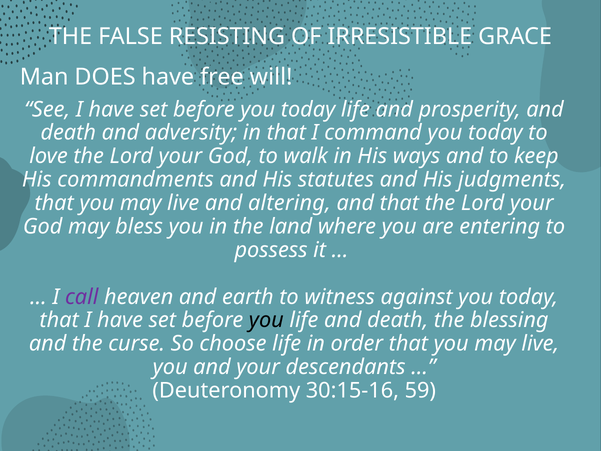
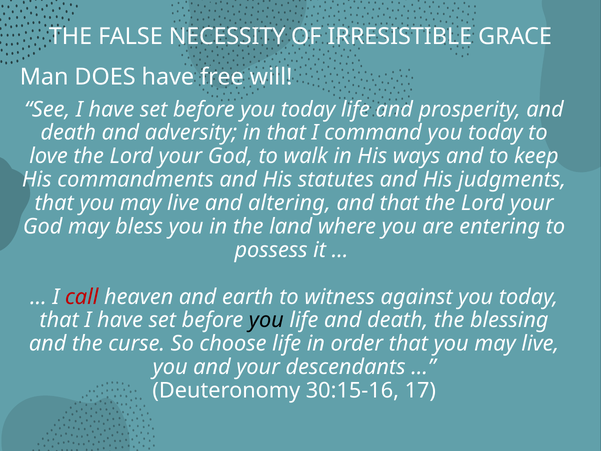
RESISTING: RESISTING -> NECESSITY
call colour: purple -> red
59: 59 -> 17
